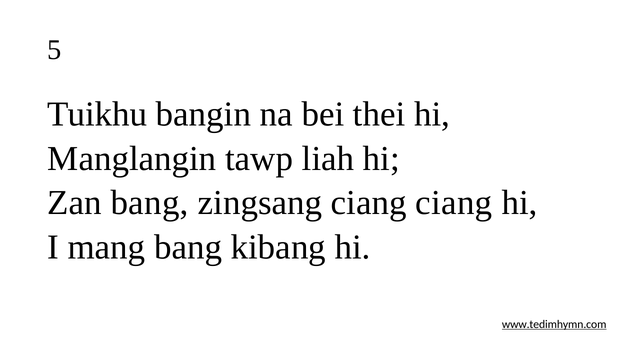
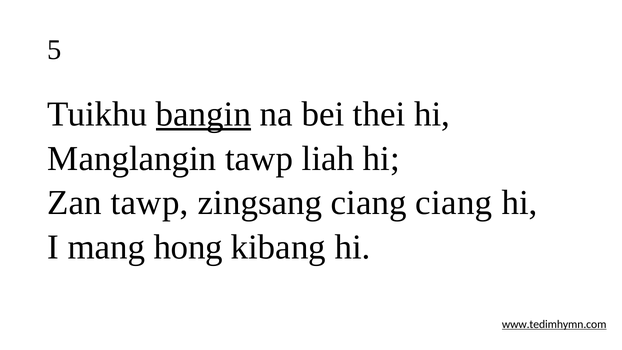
bangin underline: none -> present
Zan bang: bang -> tawp
mang bang: bang -> hong
